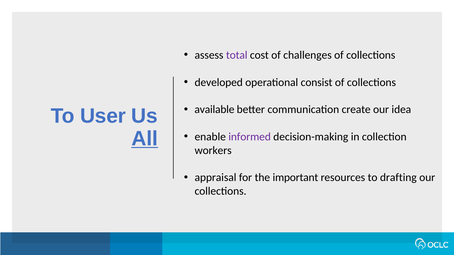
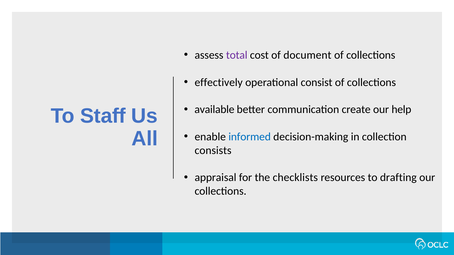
challenges: challenges -> document
developed: developed -> effectively
idea: idea -> help
User: User -> Staff
All underline: present -> none
informed colour: purple -> blue
workers: workers -> consists
important: important -> checklists
